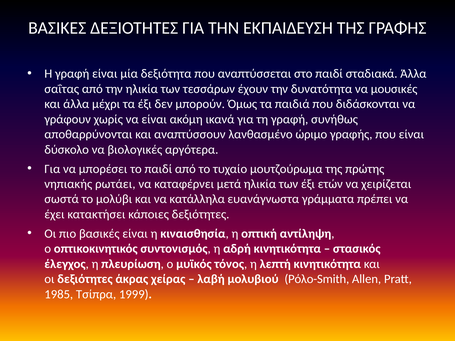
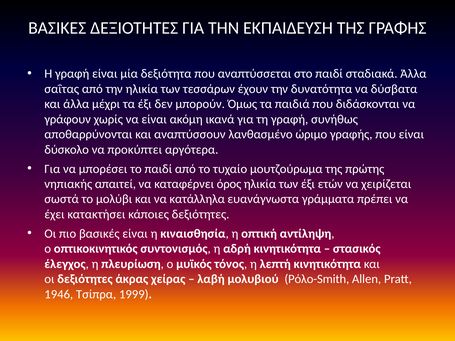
μουσικές: μουσικές -> δύσβατα
βιολογικές: βιολογικές -> προκύπτει
ρωτάει: ρωτάει -> απαιτεί
μετά: μετά -> όρος
1985: 1985 -> 1946
